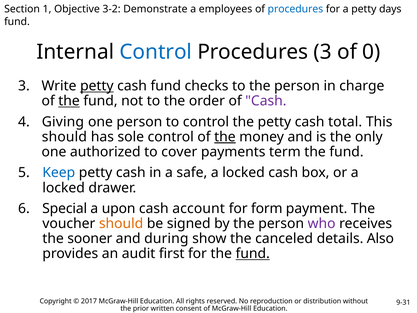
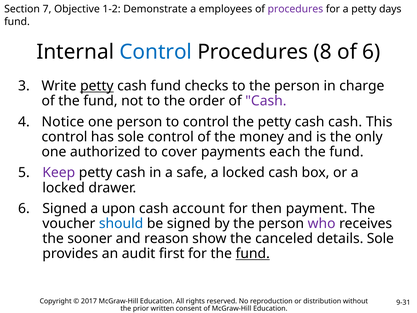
1: 1 -> 7
3-2: 3-2 -> 1-2
procedures at (295, 9) colour: blue -> purple
Procedures 3: 3 -> 8
of 0: 0 -> 6
the at (69, 101) underline: present -> none
Giving: Giving -> Notice
cash total: total -> cash
should at (64, 137): should -> control
the at (225, 137) underline: present -> none
term: term -> each
Keep colour: blue -> purple
Special at (65, 208): Special -> Signed
form: form -> then
should at (121, 223) colour: orange -> blue
during: during -> reason
details Also: Also -> Sole
